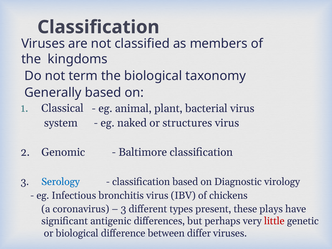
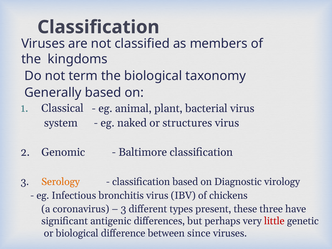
Serology colour: blue -> orange
plays: plays -> three
differ: differ -> since
